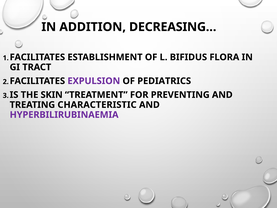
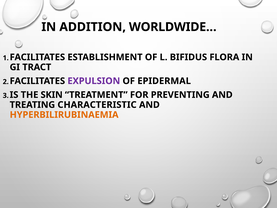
DECREASING…: DECREASING… -> WORLDWIDE…
PEDIATRICS: PEDIATRICS -> EPIDERMAL
HYPERBILIRUBINAEMIA colour: purple -> orange
